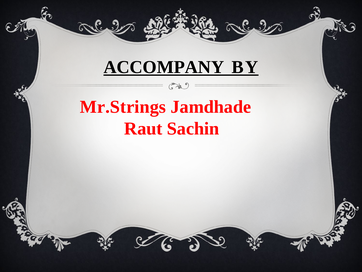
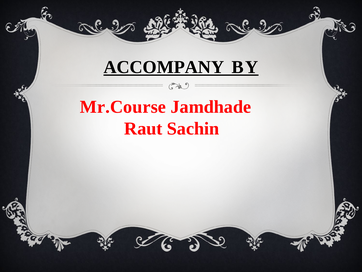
Mr.Strings: Mr.Strings -> Mr.Course
